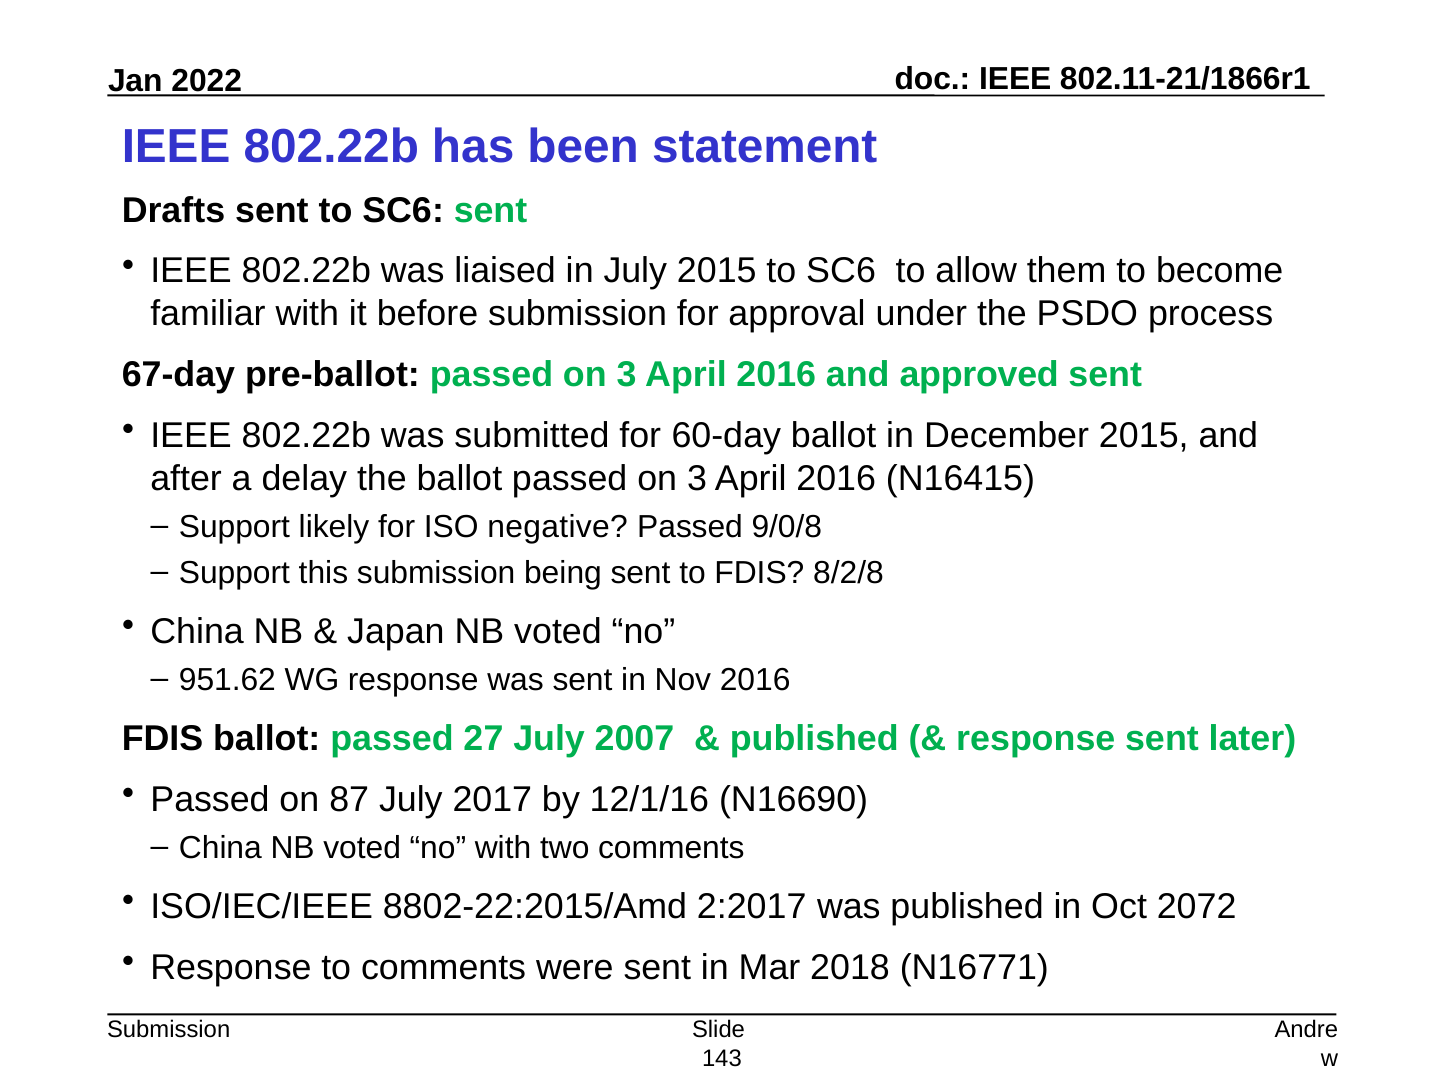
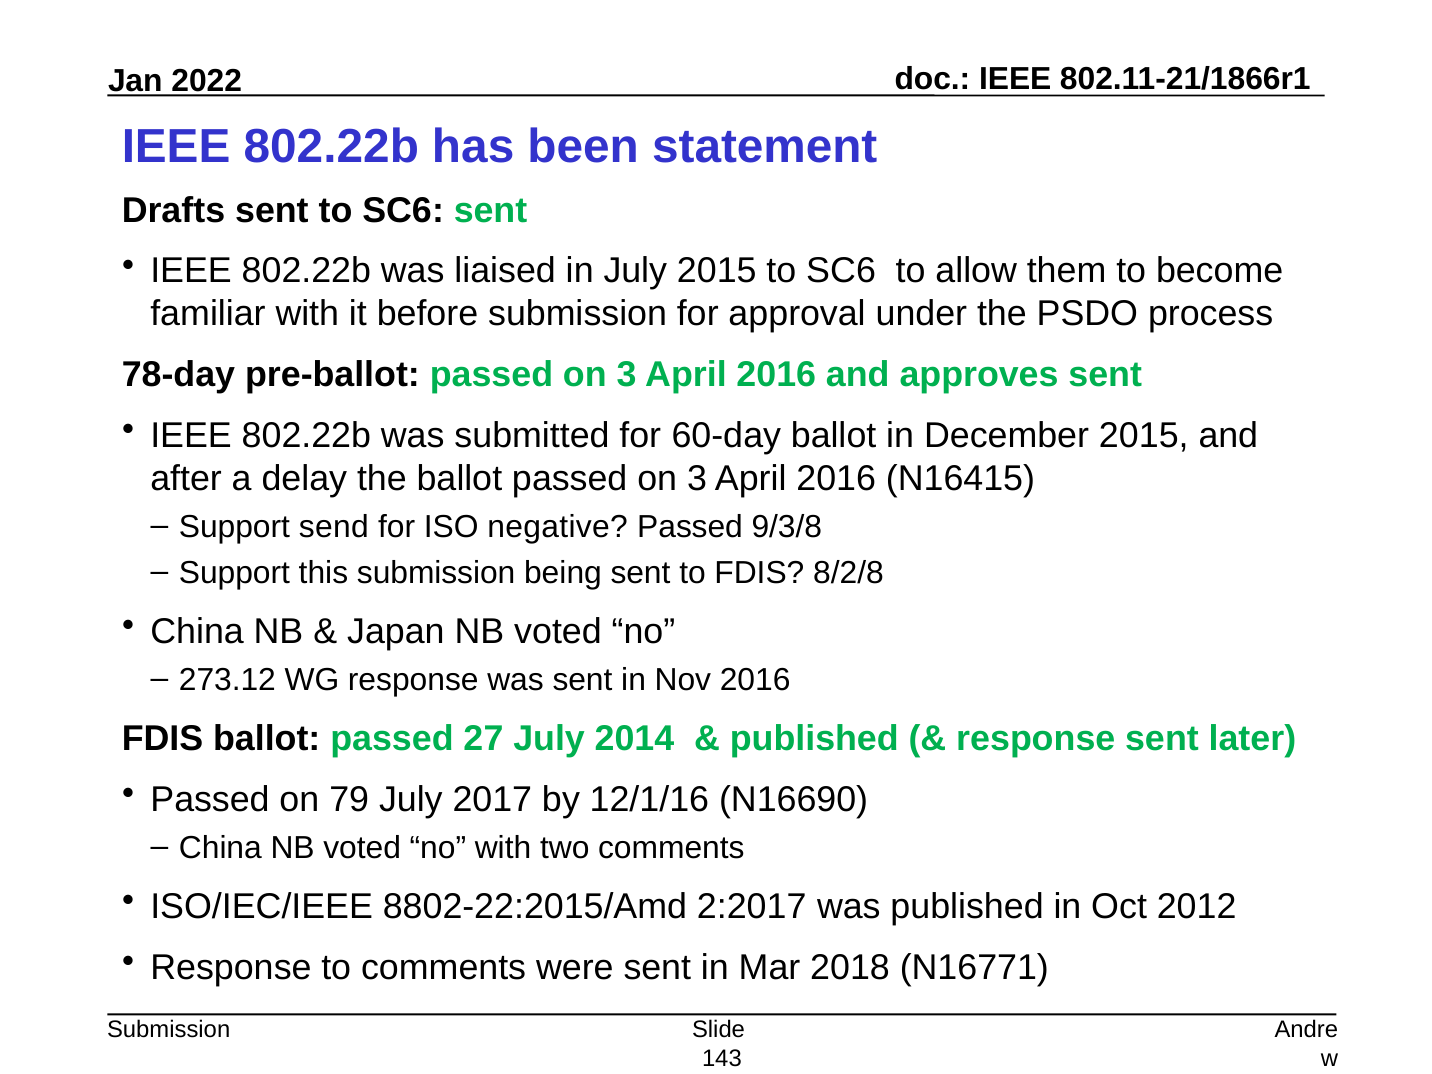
67-day: 67-day -> 78-day
approved: approved -> approves
likely: likely -> send
9/0/8: 9/0/8 -> 9/3/8
951.62: 951.62 -> 273.12
2007: 2007 -> 2014
87: 87 -> 79
2072: 2072 -> 2012
